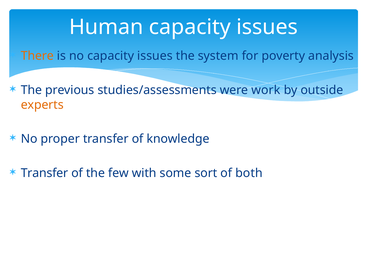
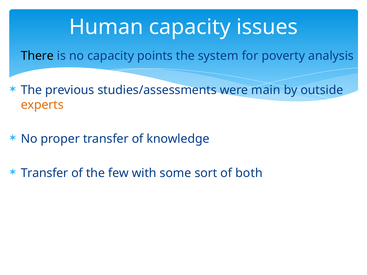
There colour: orange -> black
no capacity issues: issues -> points
work: work -> main
